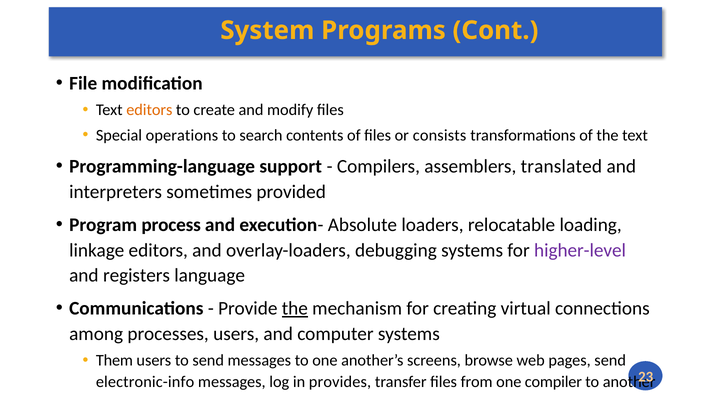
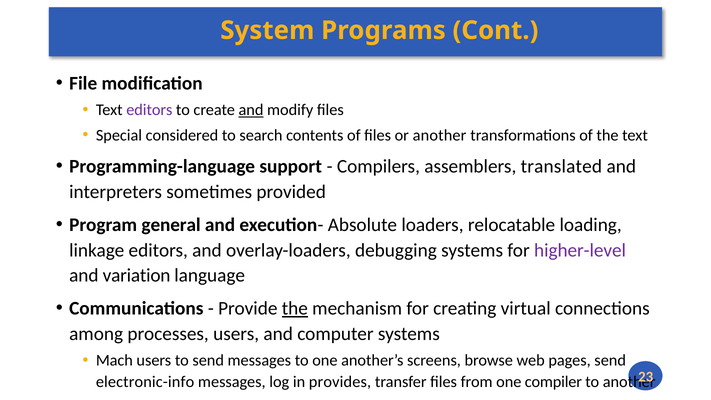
editors at (149, 110) colour: orange -> purple
and at (251, 110) underline: none -> present
operations: operations -> considered
or consists: consists -> another
process: process -> general
registers: registers -> variation
Them: Them -> Mach
